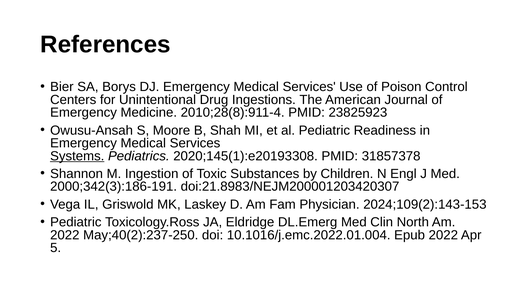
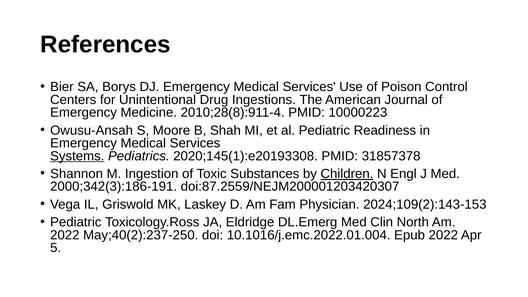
23825923: 23825923 -> 10000223
Children underline: none -> present
doi:21.8983/NEJM200001203420307: doi:21.8983/NEJM200001203420307 -> doi:87.2559/NEJM200001203420307
